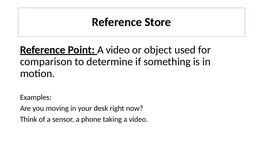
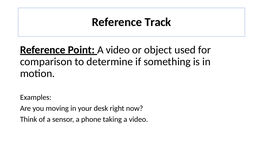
Store: Store -> Track
